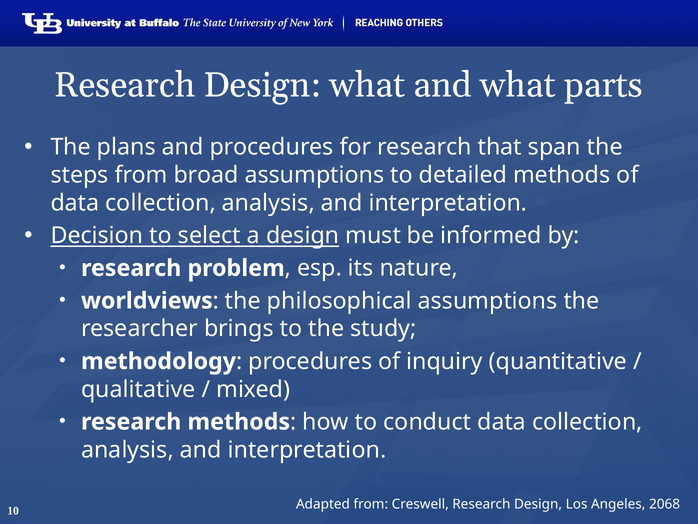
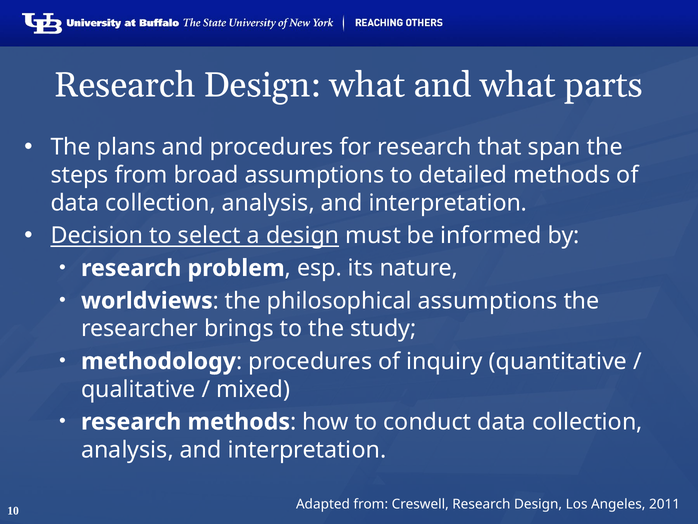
2068: 2068 -> 2011
